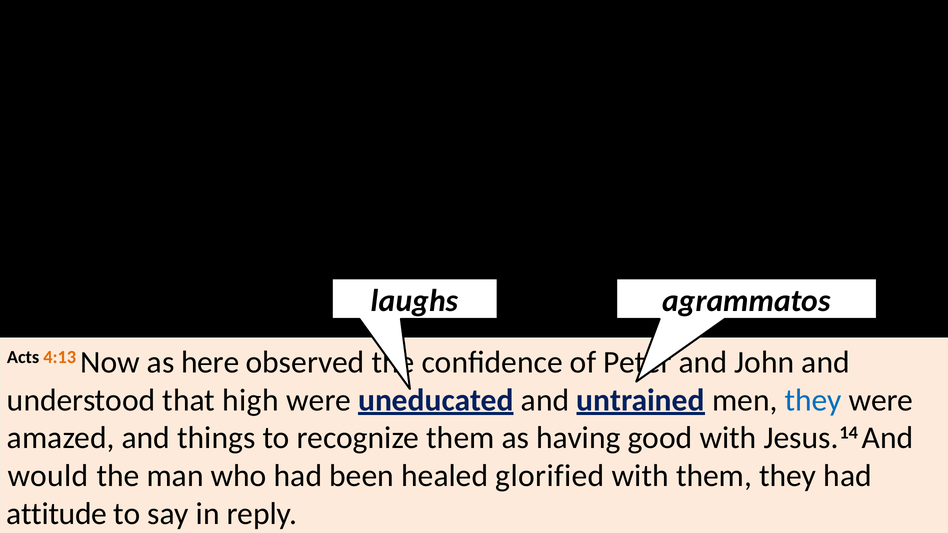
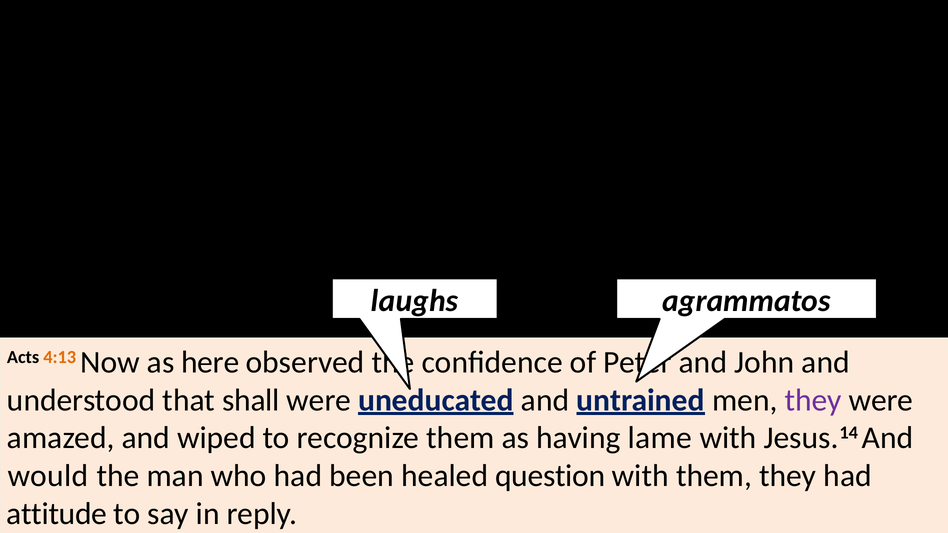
high: high -> shall
they at (813, 400) colour: blue -> purple
things: things -> wiped
good: good -> lame
glorified: glorified -> question
